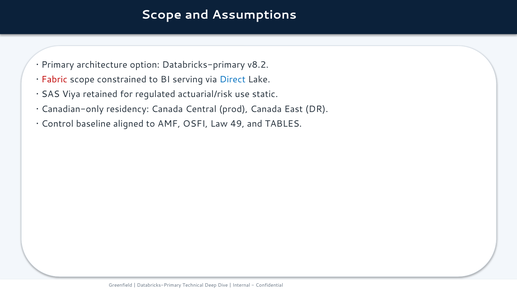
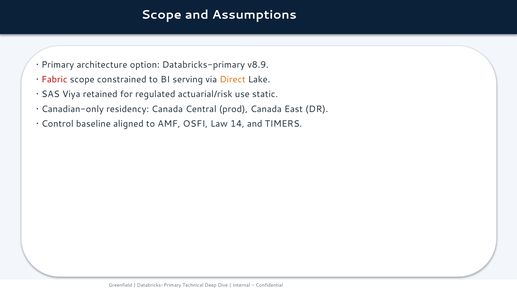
v8.2: v8.2 -> v8.9
Direct colour: blue -> orange
49: 49 -> 14
TABLES: TABLES -> TIMERS
